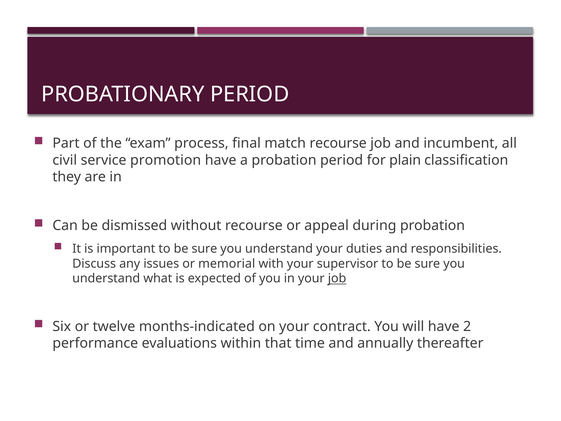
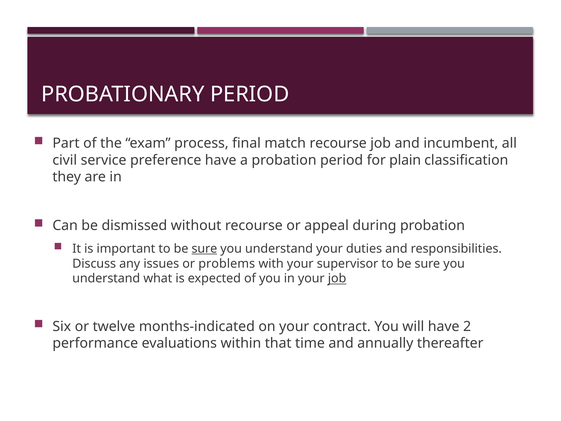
promotion: promotion -> preference
sure at (204, 248) underline: none -> present
memorial: memorial -> problems
